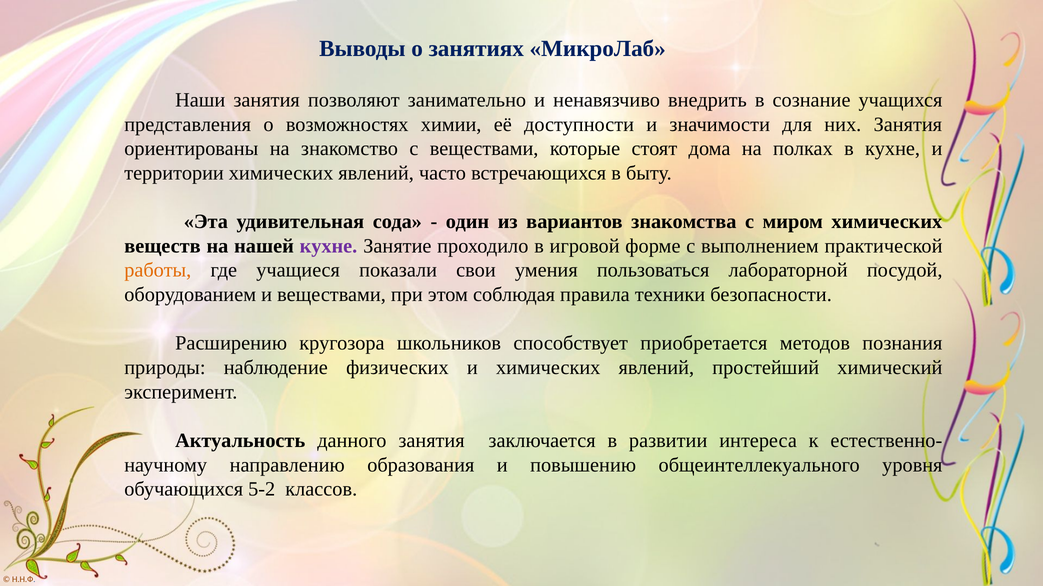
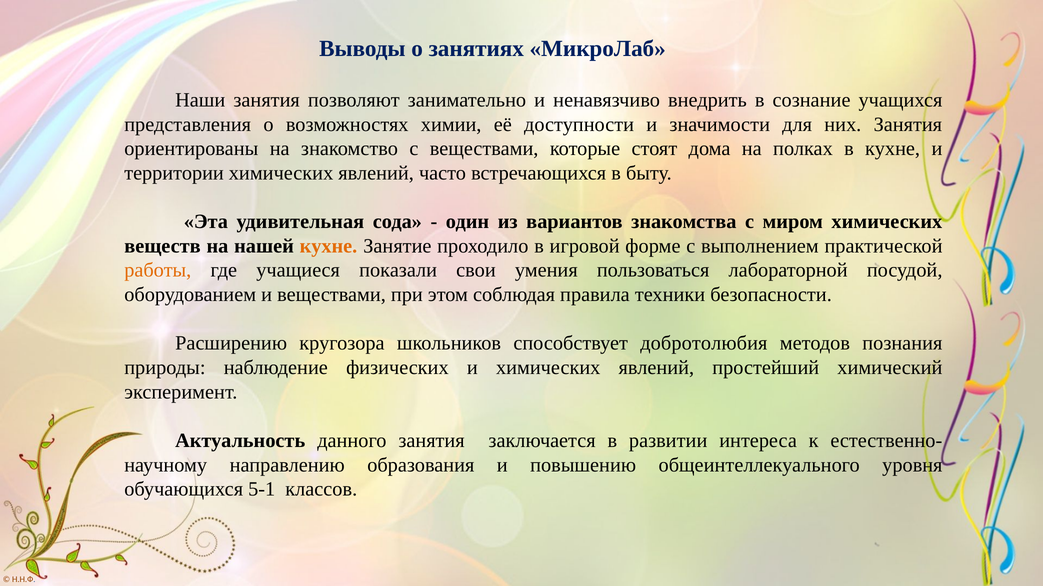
кухне at (328, 246) colour: purple -> orange
приобретается: приобретается -> добротолюбия
5-2: 5-2 -> 5-1
